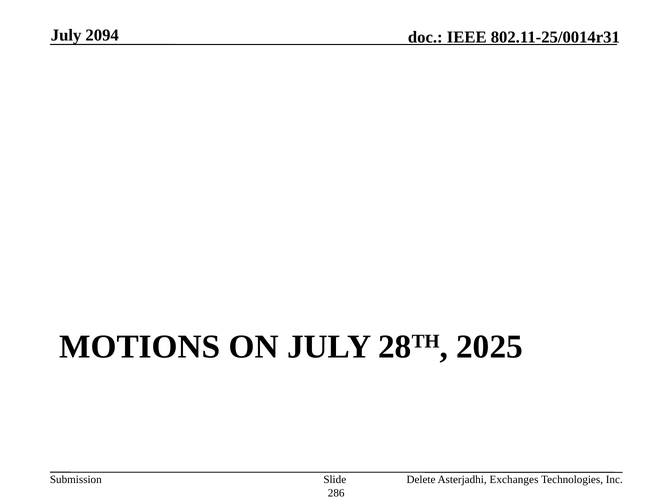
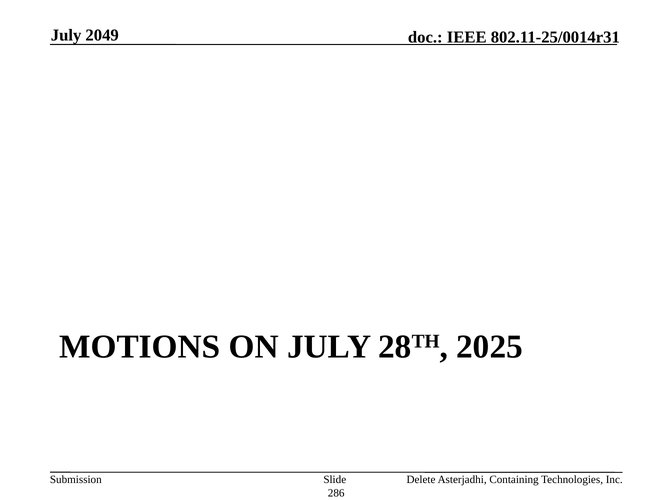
2094: 2094 -> 2049
Exchanges: Exchanges -> Containing
